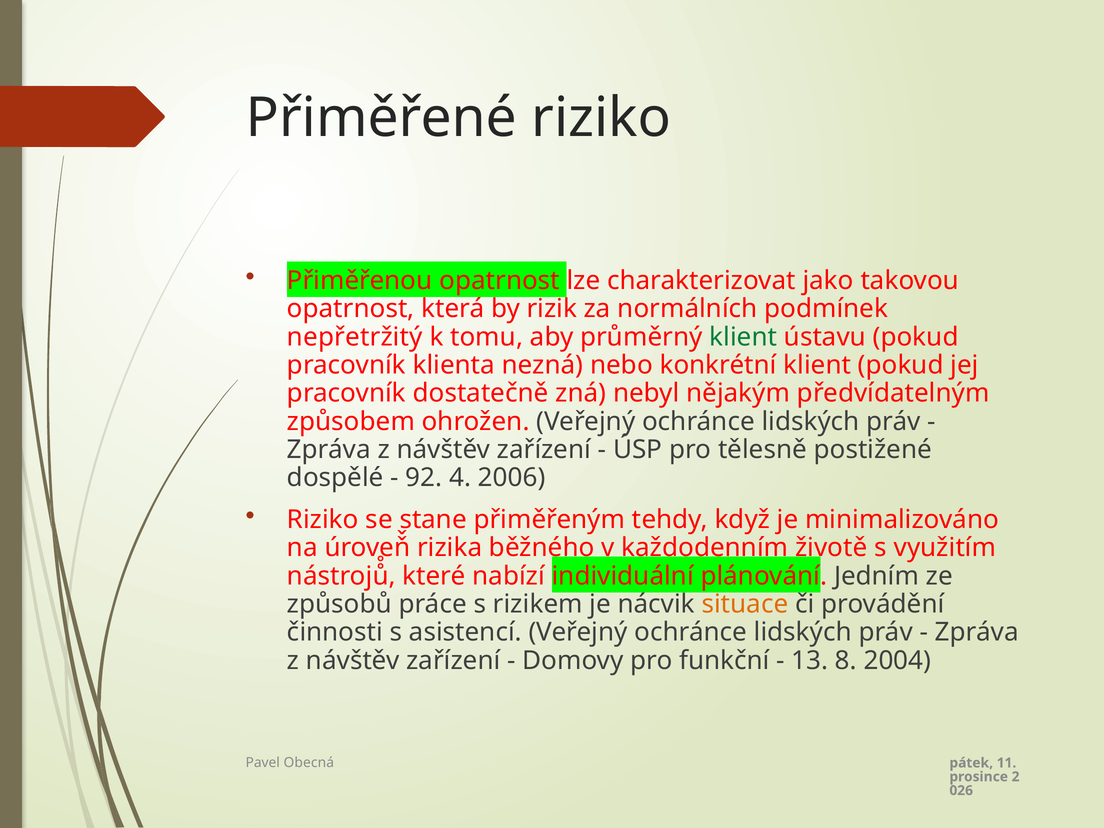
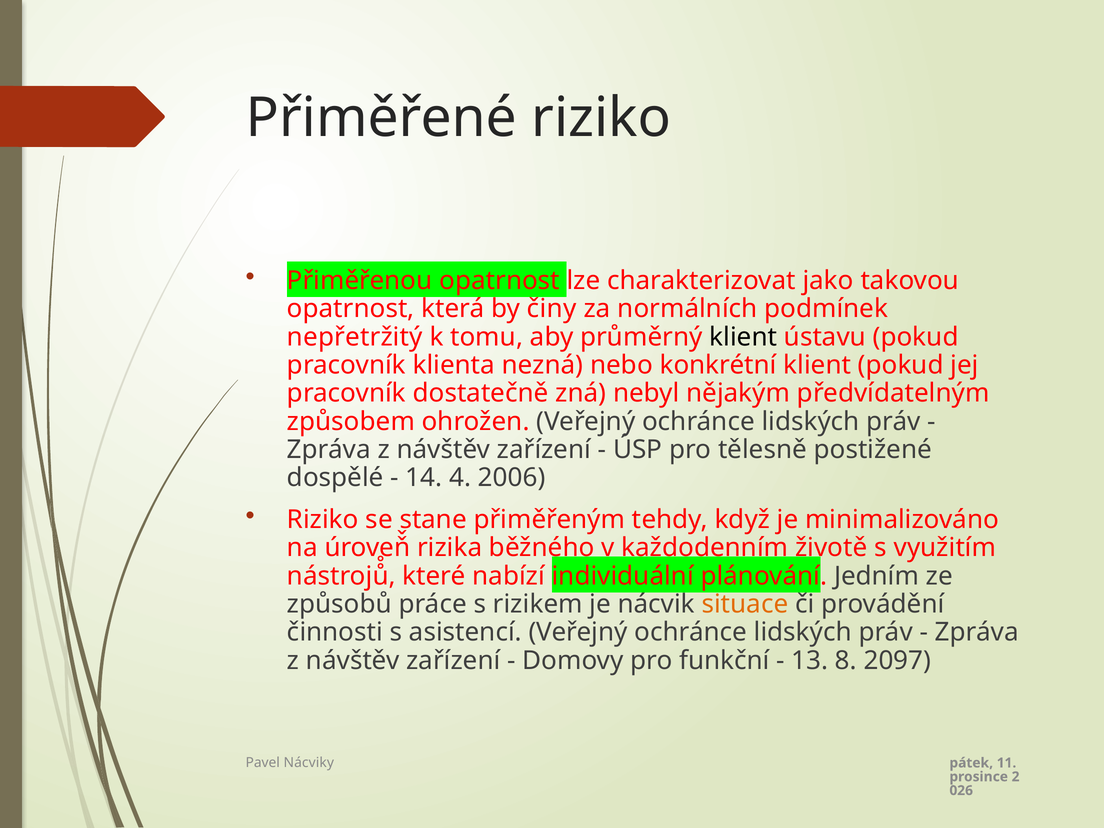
rizik: rizik -> činy
klient at (743, 337) colour: green -> black
92: 92 -> 14
2004: 2004 -> 2097
Obecná: Obecná -> Nácviky
